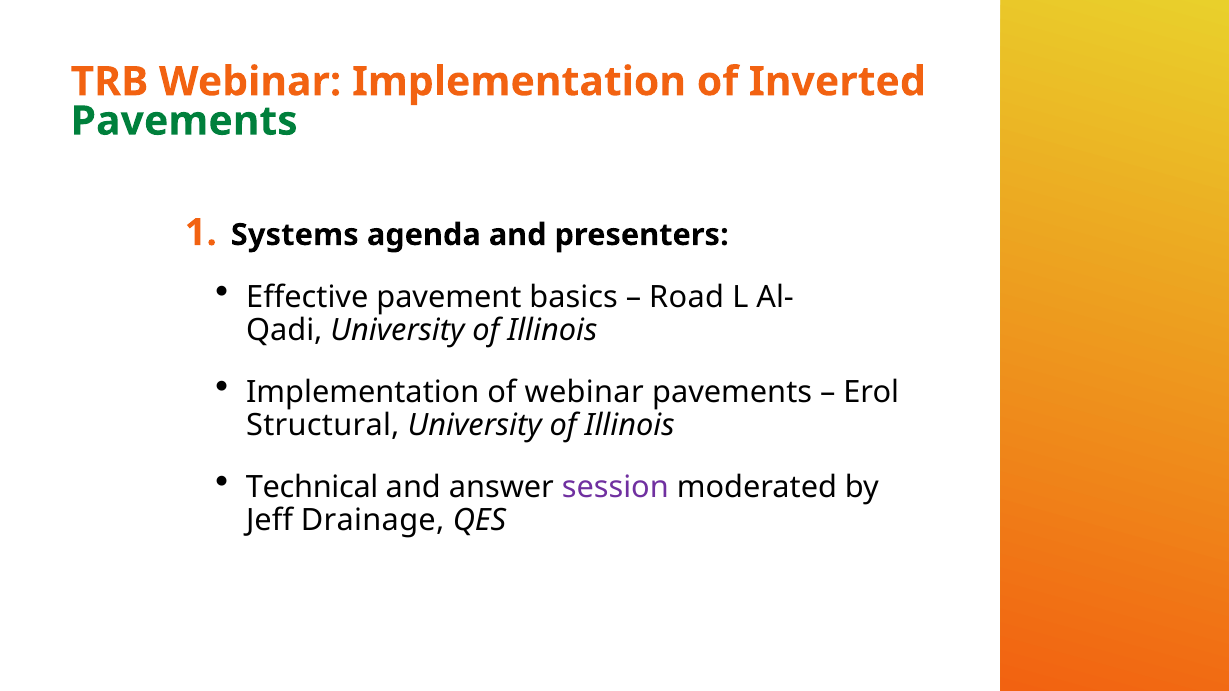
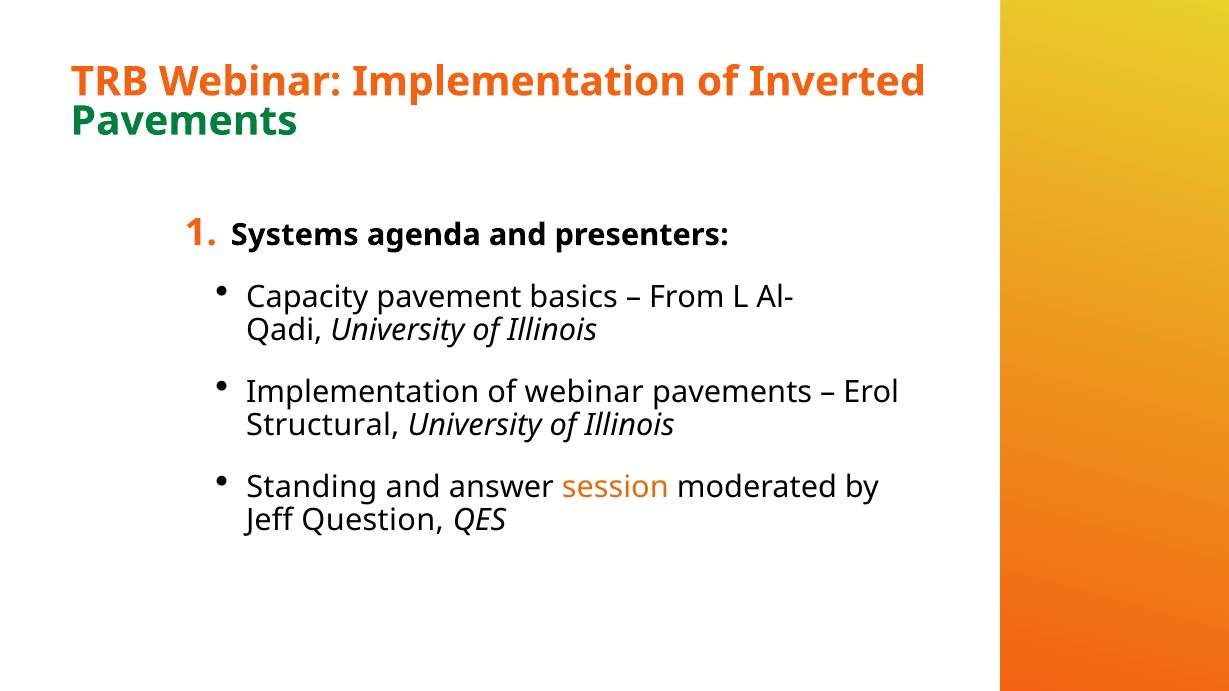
Effective: Effective -> Capacity
Road: Road -> From
Technical: Technical -> Standing
session colour: purple -> orange
Drainage: Drainage -> Question
